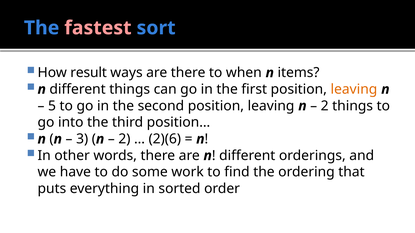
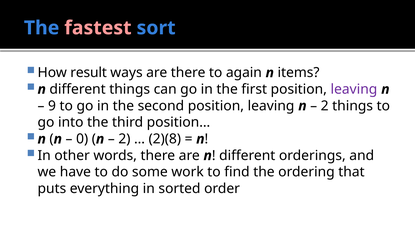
when: when -> again
leaving at (354, 89) colour: orange -> purple
5: 5 -> 9
3: 3 -> 0
2)(6: 2)(6 -> 2)(8
